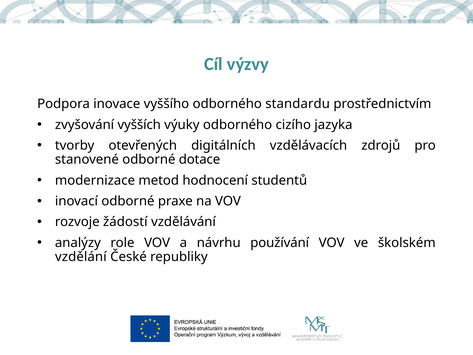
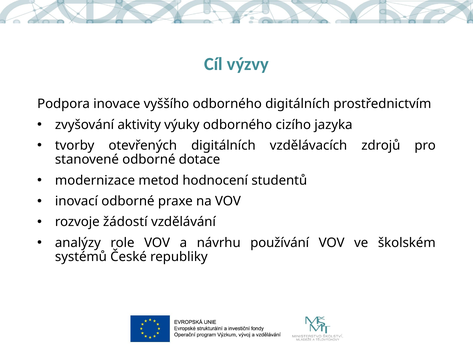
odborného standardu: standardu -> digitálních
vyšších: vyšších -> aktivity
vzdělání: vzdělání -> systémů
